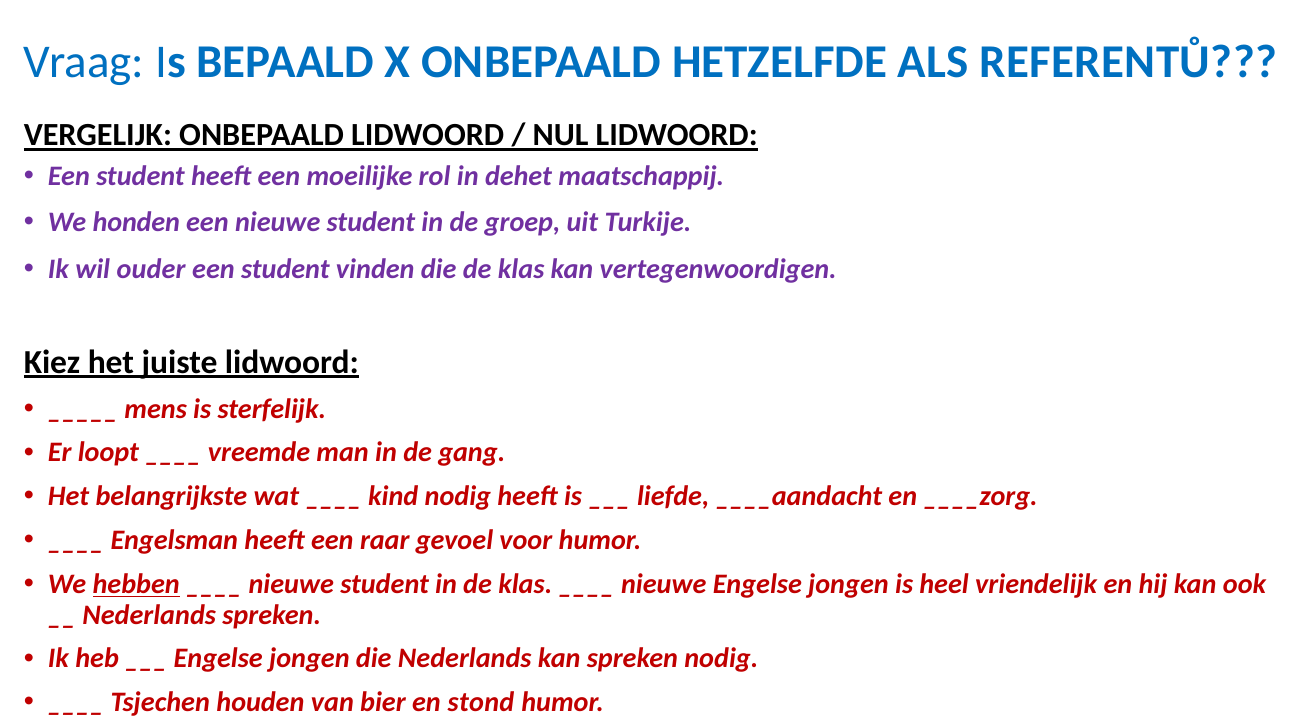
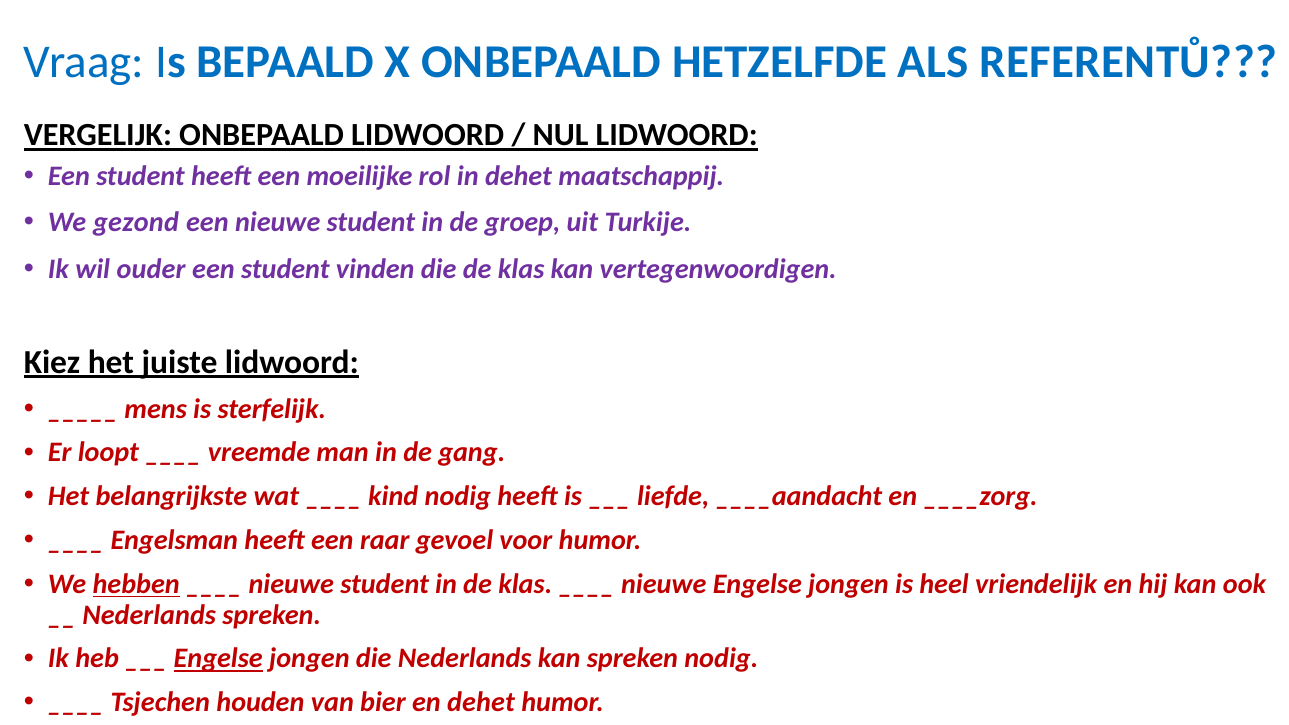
honden: honden -> gezond
Engelse at (218, 659) underline: none -> present
en stond: stond -> dehet
